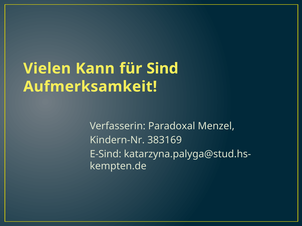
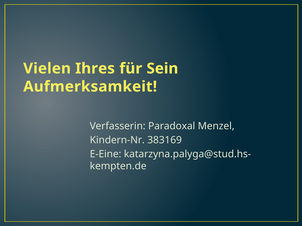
Kann: Kann -> Ihres
Sind: Sind -> Sein
E-Sind: E-Sind -> E-Eine
